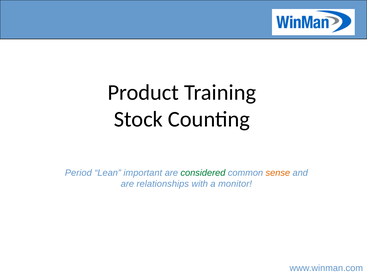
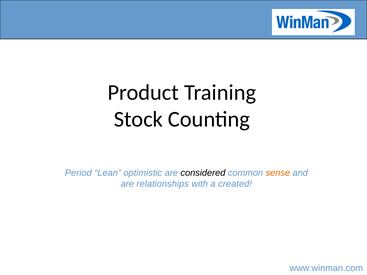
important: important -> optimistic
considered colour: green -> black
monitor: monitor -> created
